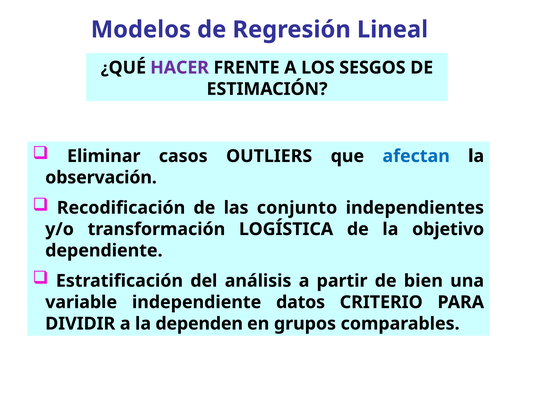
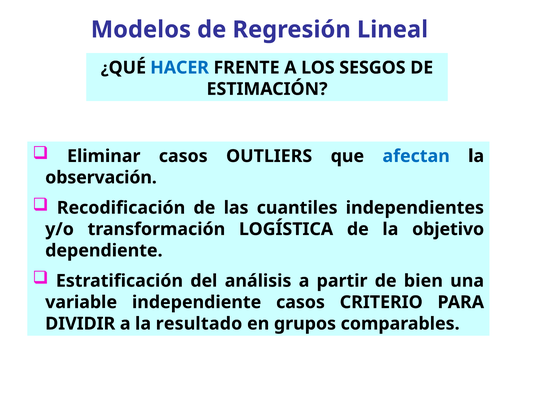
HACER colour: purple -> blue
conjunto: conjunto -> cuantiles
independiente datos: datos -> casos
dependen: dependen -> resultado
